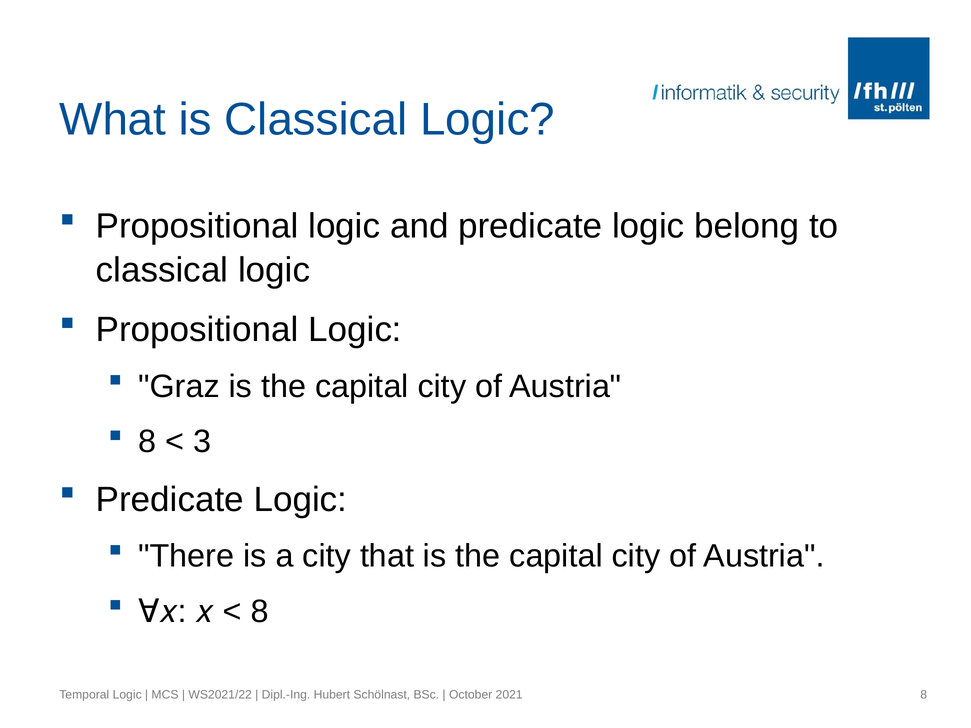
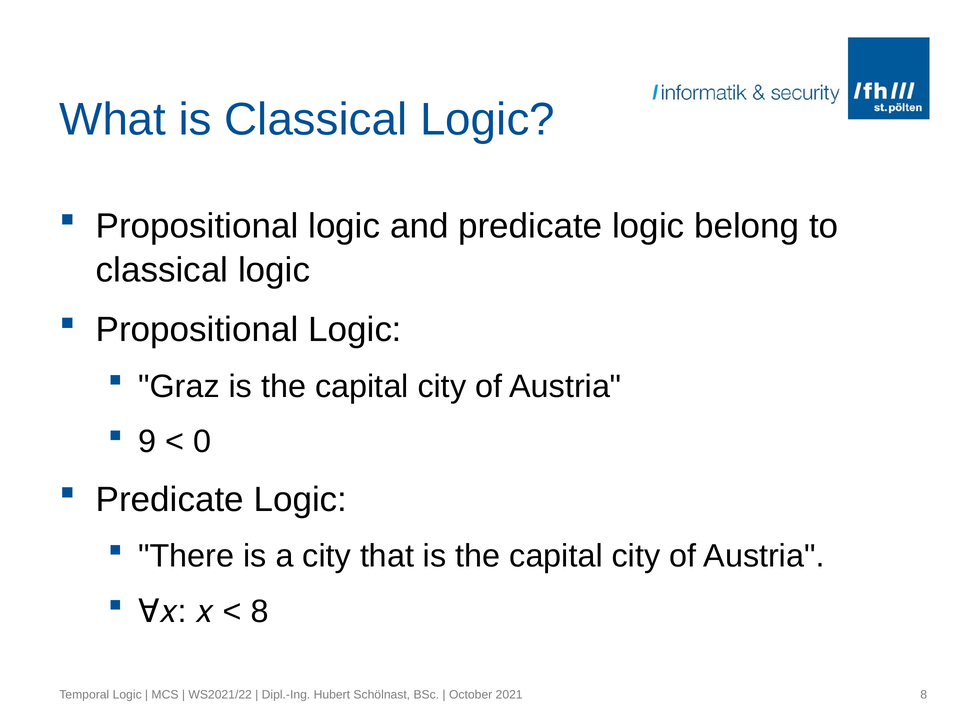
8 at (147, 442): 8 -> 9
3: 3 -> 0
